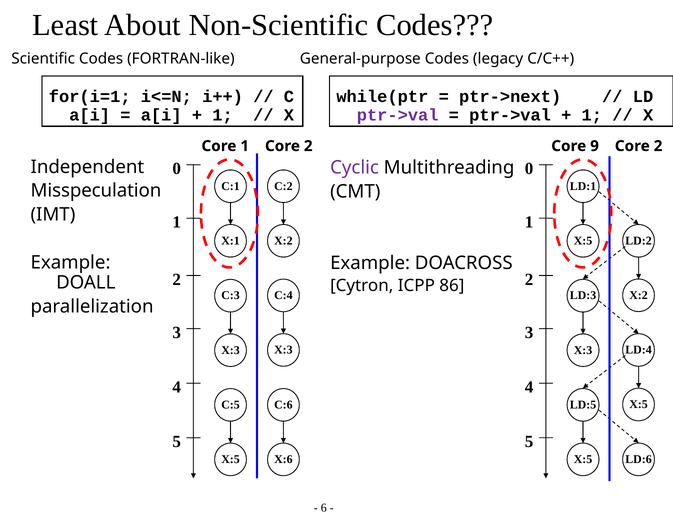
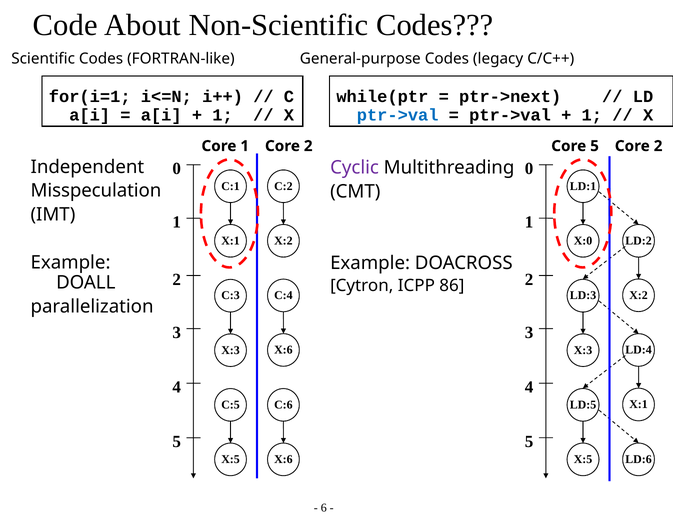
Least: Least -> Code
ptr->val at (398, 115) colour: purple -> blue
Core 9: 9 -> 5
X:5 at (583, 241): X:5 -> X:0
X:3 at (283, 350): X:3 -> X:6
X:5 at (639, 404): X:5 -> X:1
